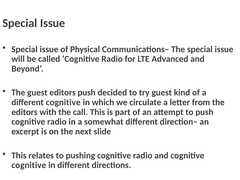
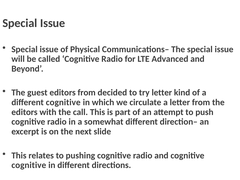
editors push: push -> from
try guest: guest -> letter
